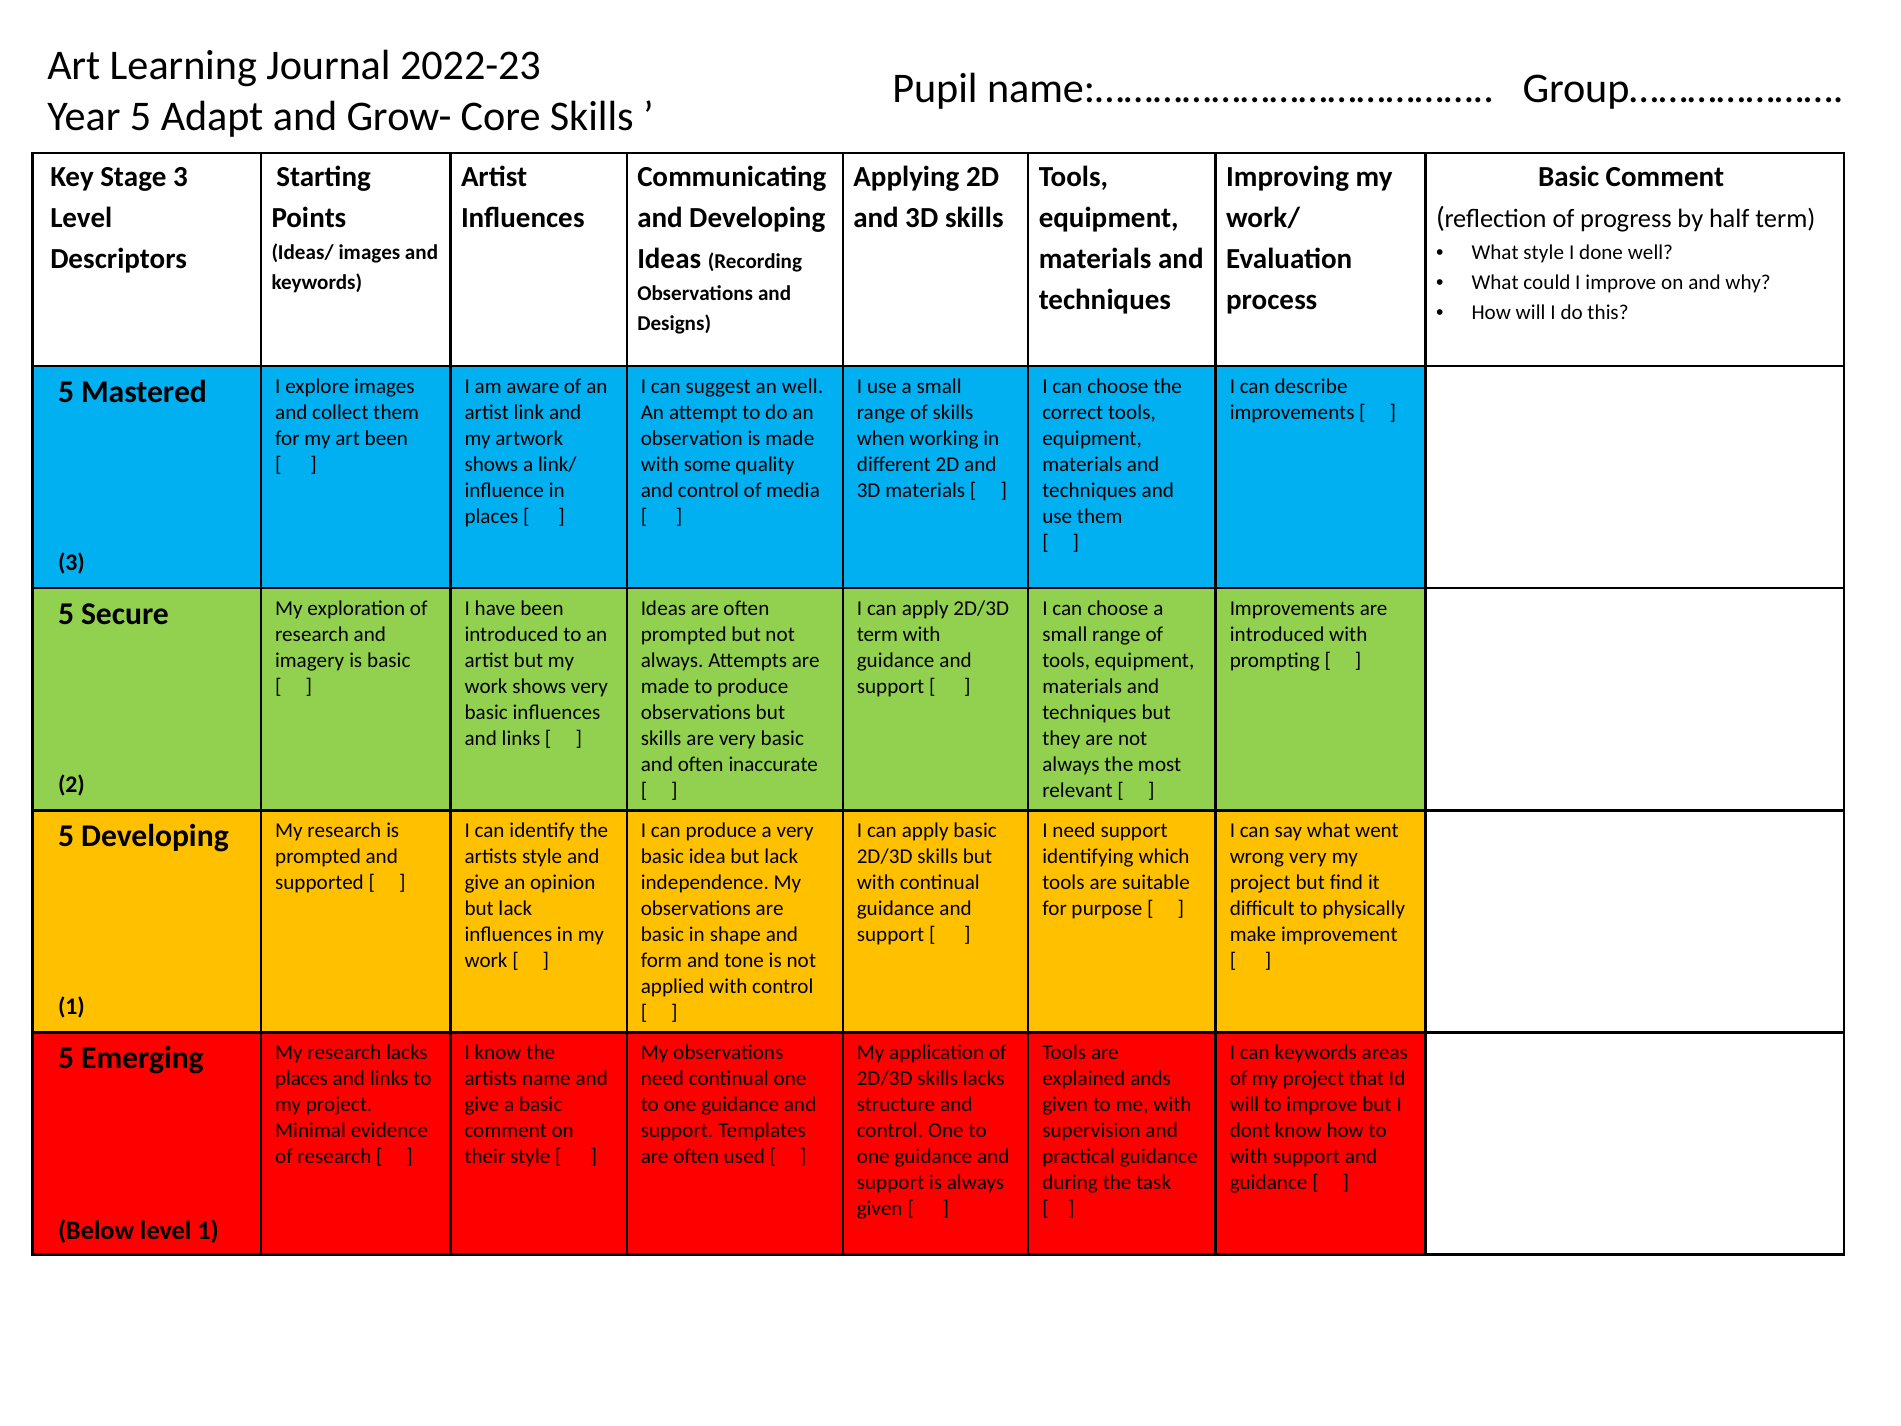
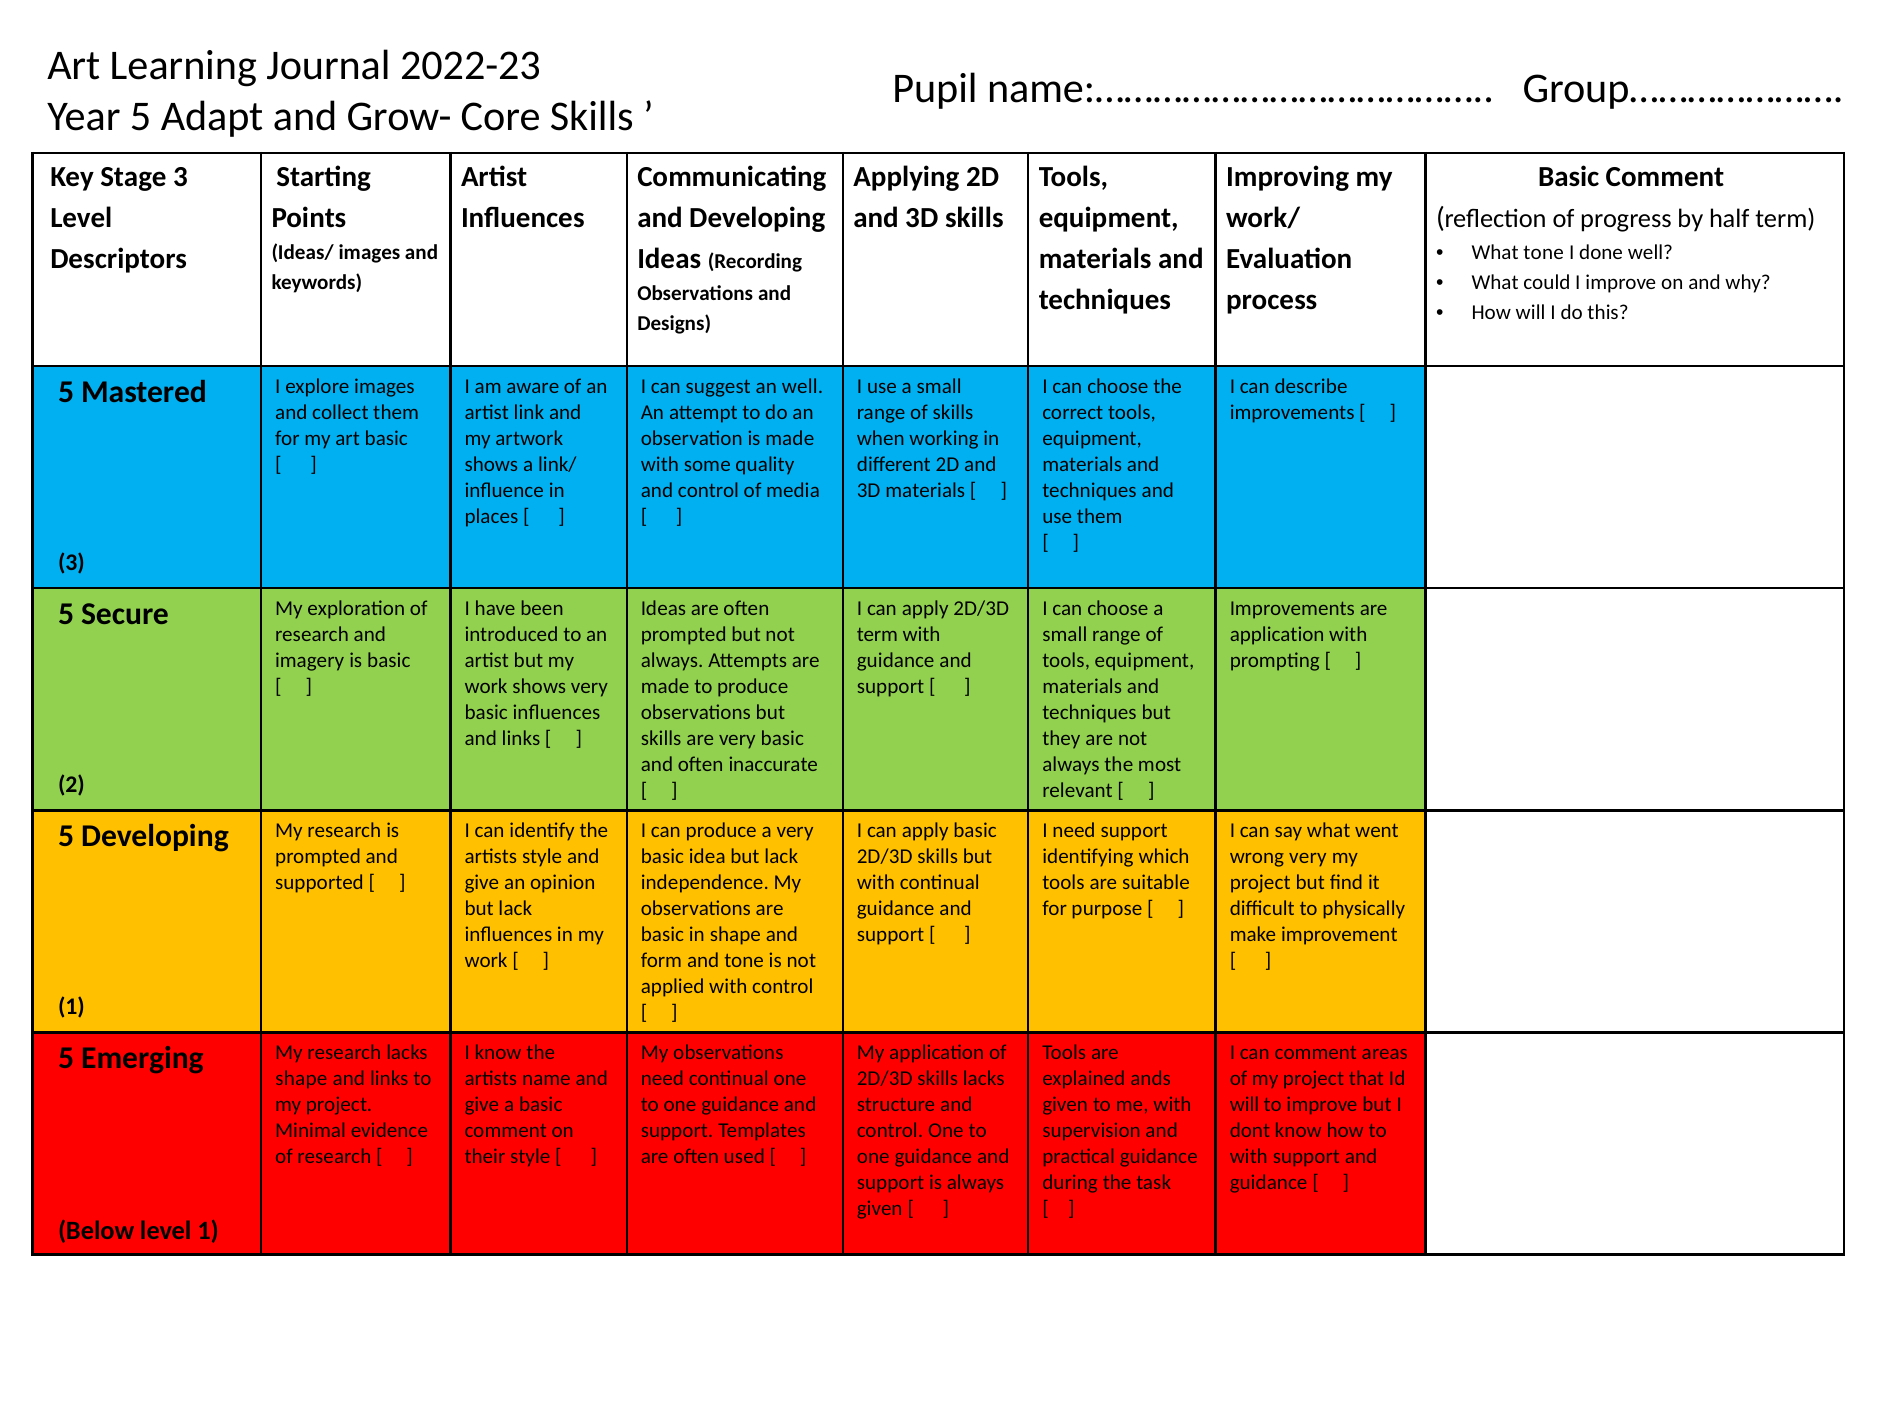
What style: style -> tone
art been: been -> basic
introduced at (1277, 635): introduced -> application
can keywords: keywords -> comment
places at (302, 1079): places -> shape
